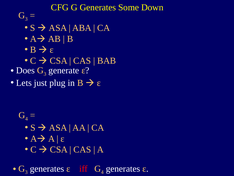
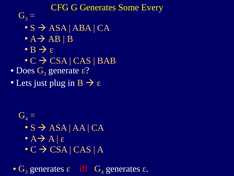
Down: Down -> Every
